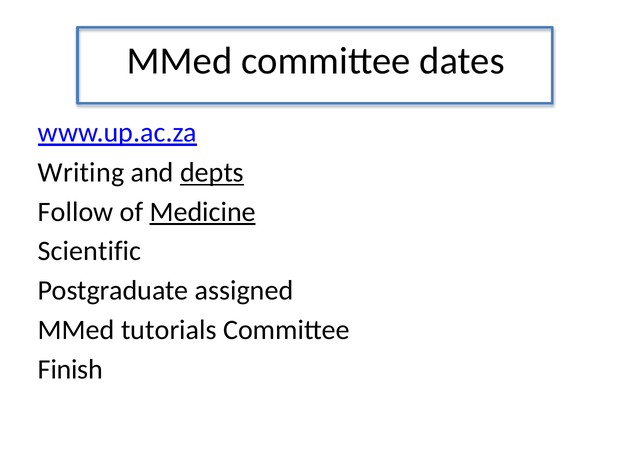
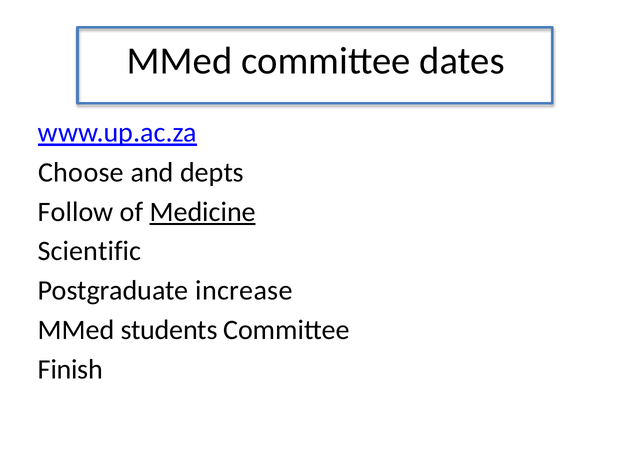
Writing: Writing -> Choose
depts underline: present -> none
assigned: assigned -> increase
tutorials: tutorials -> students
